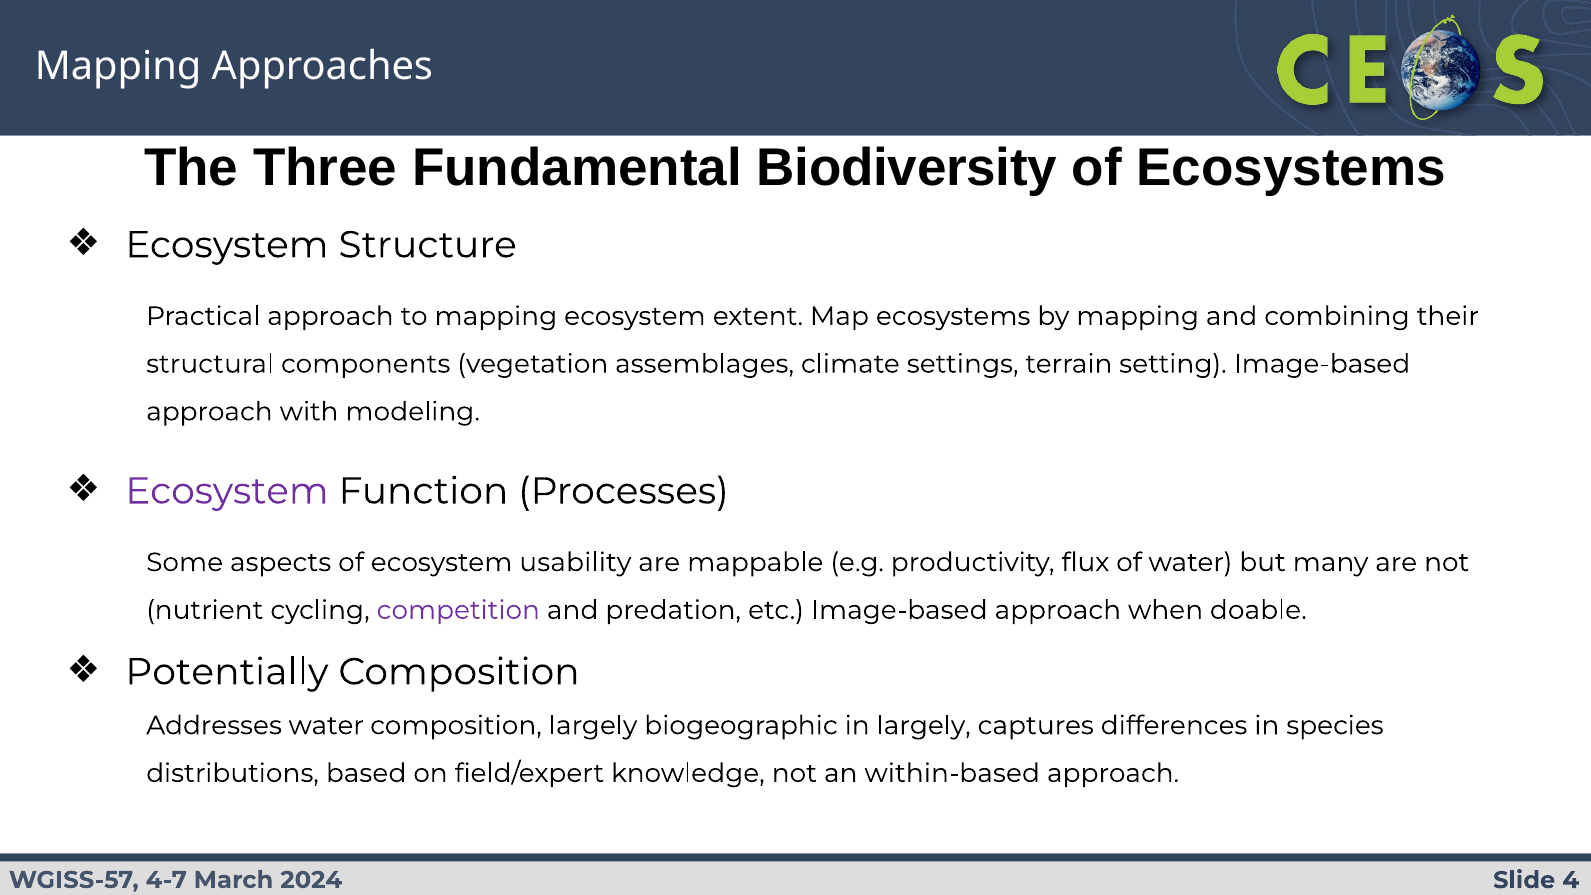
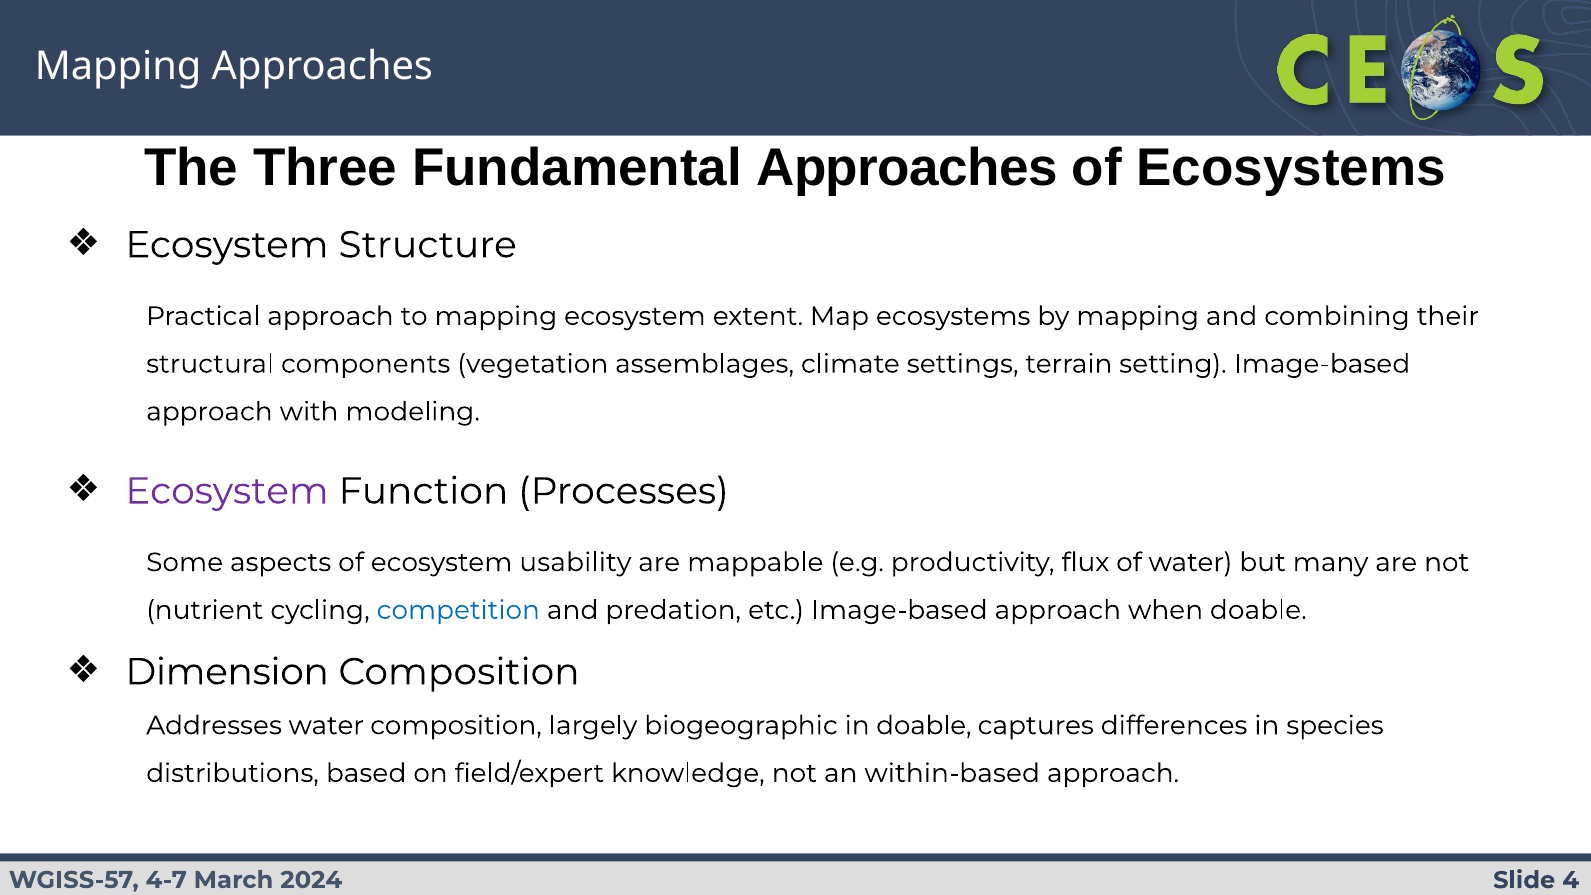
Fundamental Biodiversity: Biodiversity -> Approaches
competition colour: purple -> blue
Potentially: Potentially -> Dimension
in largely: largely -> doable
